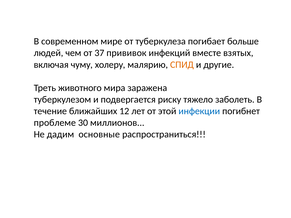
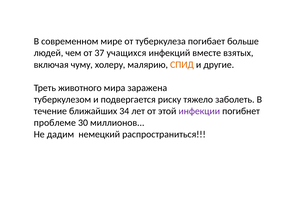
прививок: прививок -> учащихся
12: 12 -> 34
инфекции colour: blue -> purple
основные: основные -> немецкий
